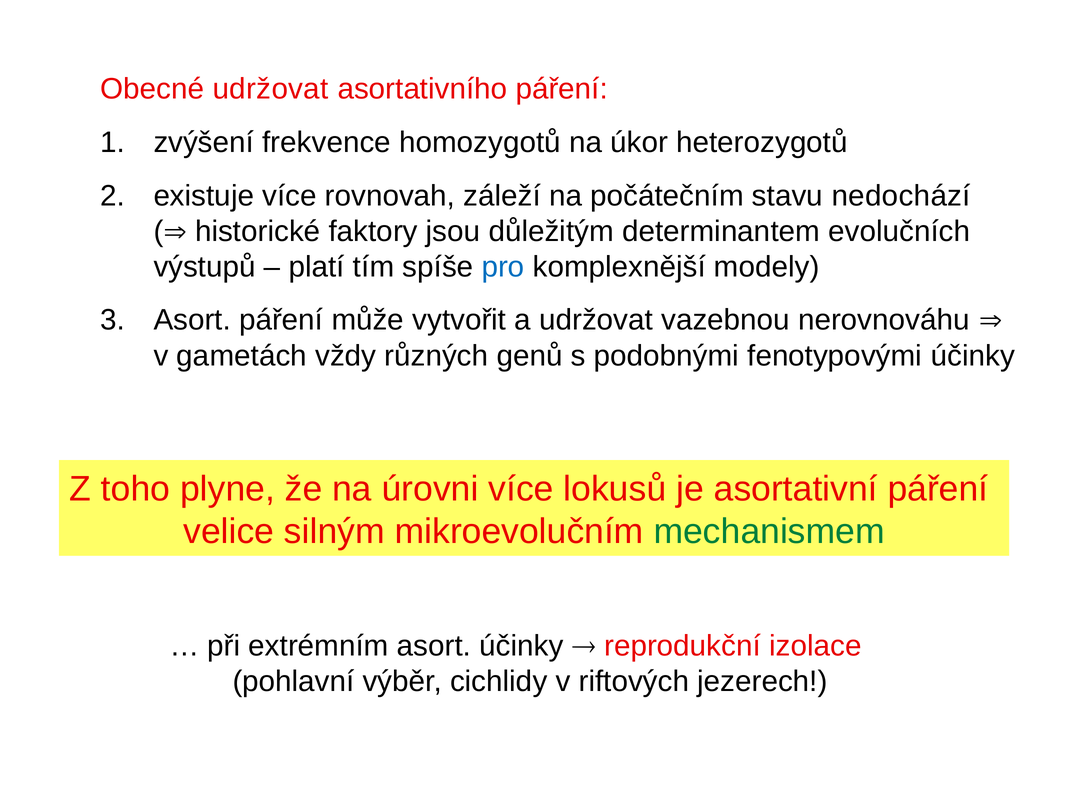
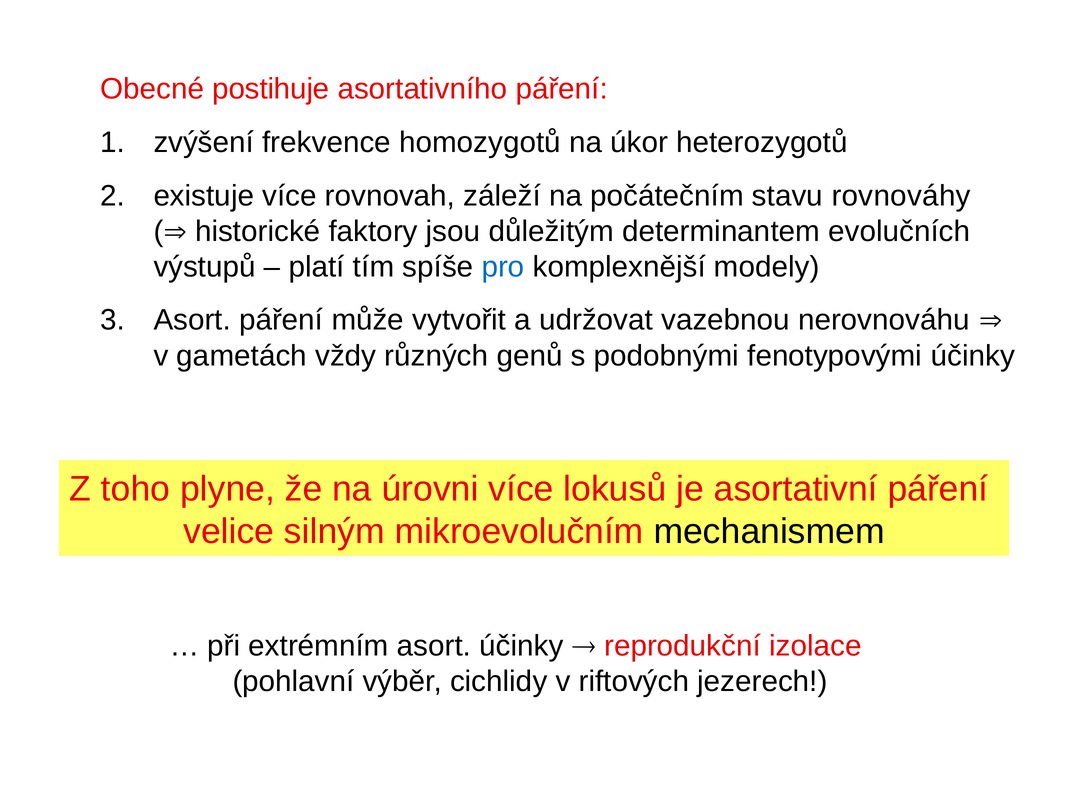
Obecné udržovat: udržovat -> postihuje
nedochází: nedochází -> rovnováhy
mechanismem colour: green -> black
